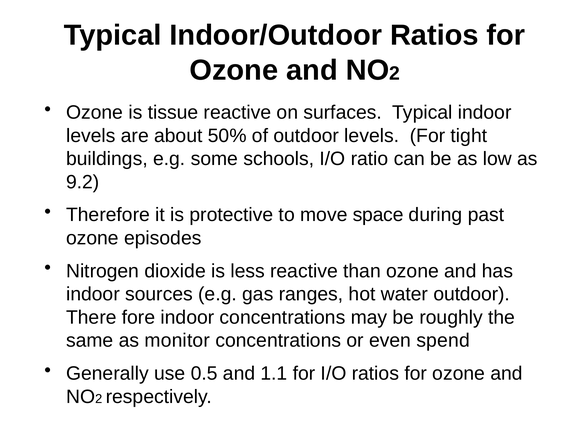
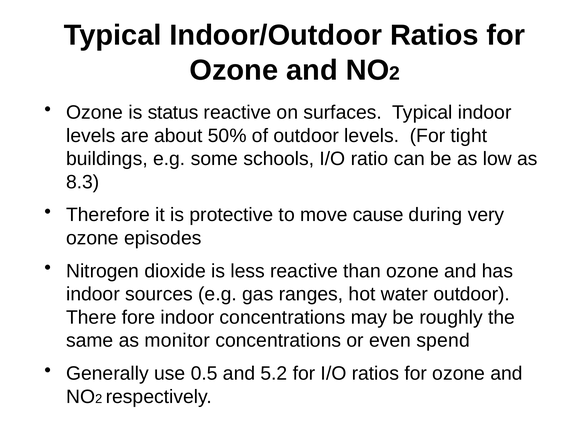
tissue: tissue -> status
9.2: 9.2 -> 8.3
space: space -> cause
past: past -> very
1.1: 1.1 -> 5.2
